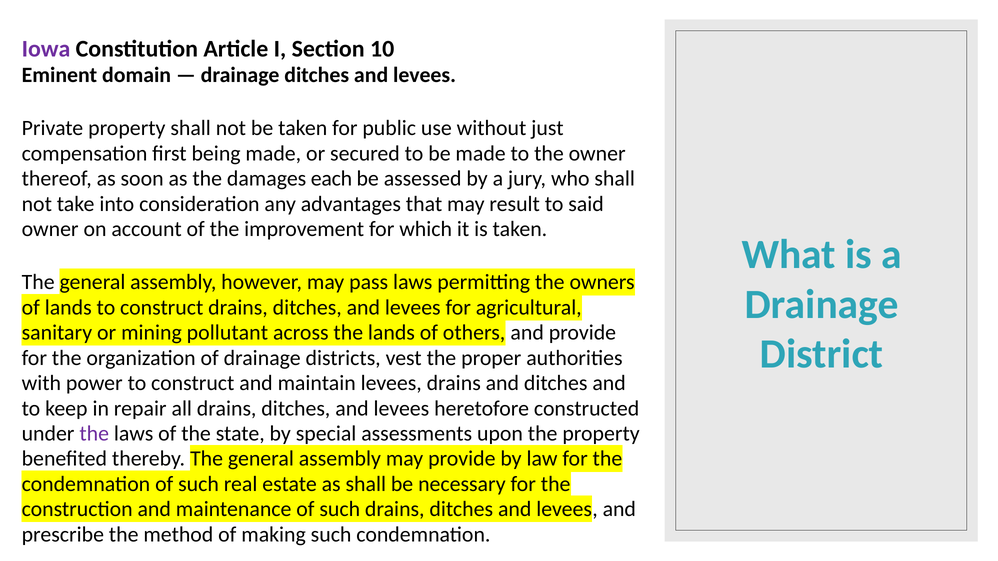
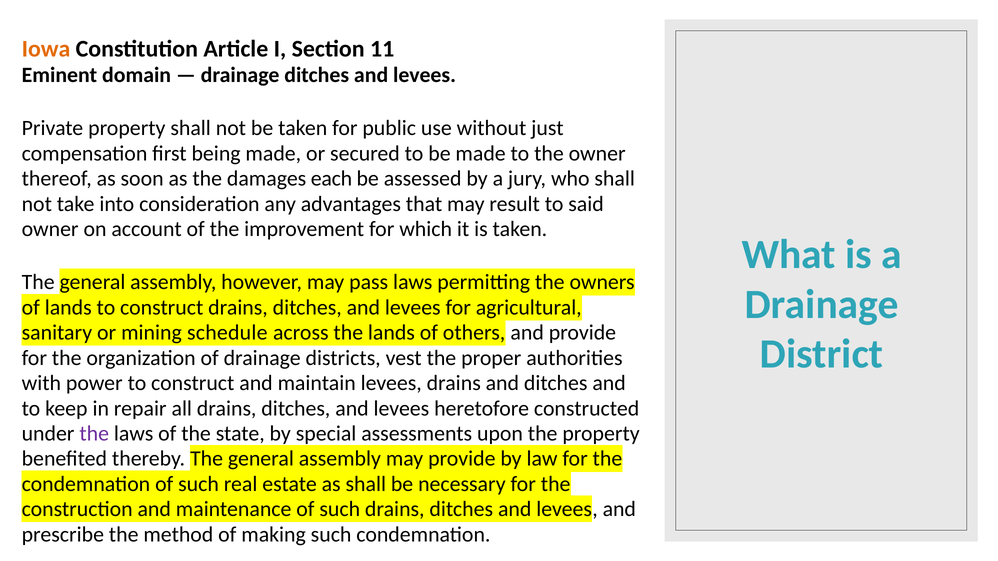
Iowa colour: purple -> orange
10: 10 -> 11
pollutant: pollutant -> schedule
